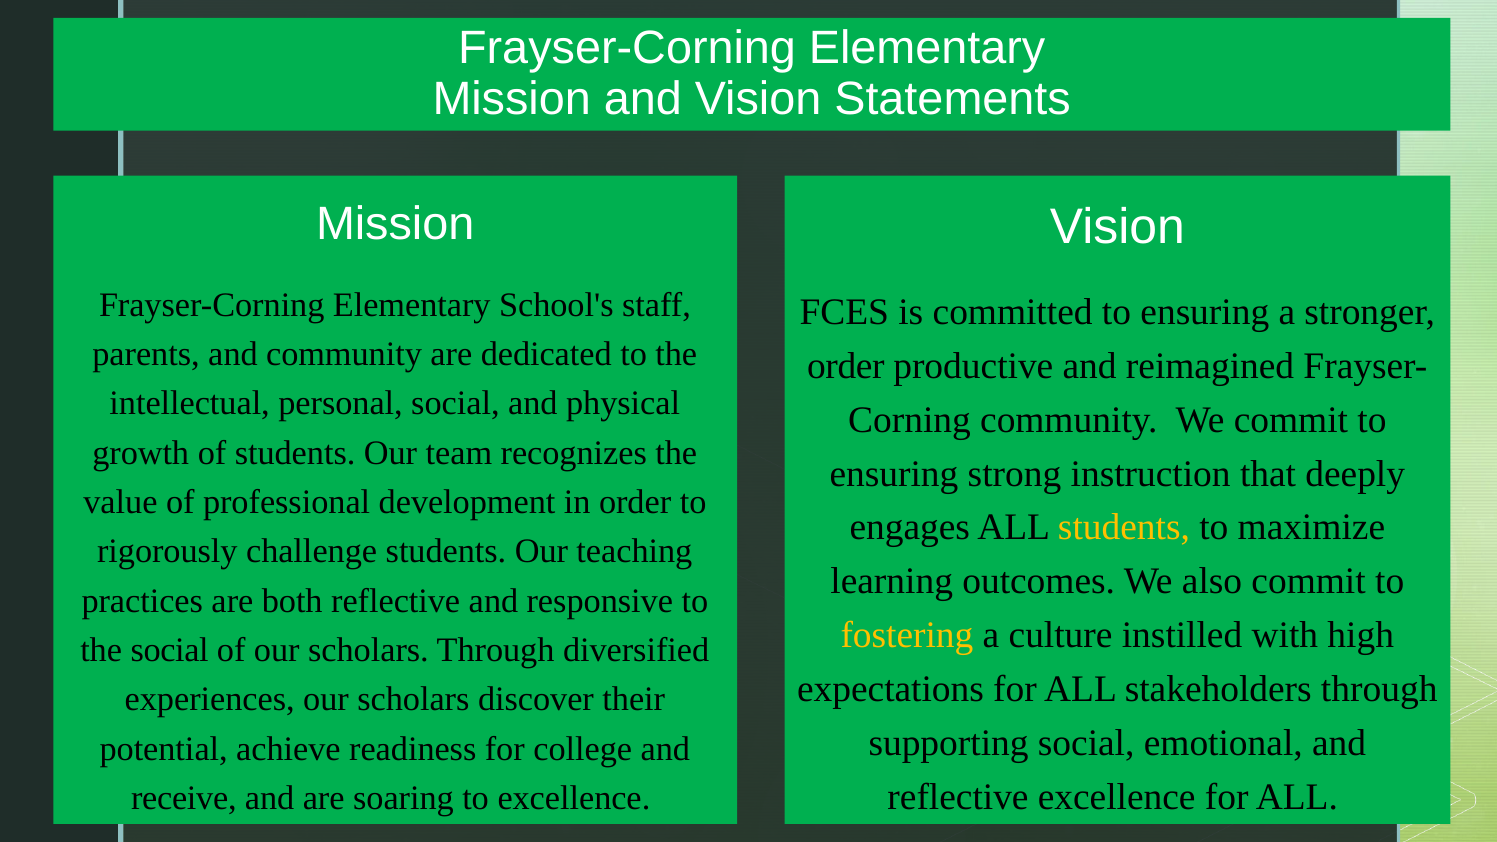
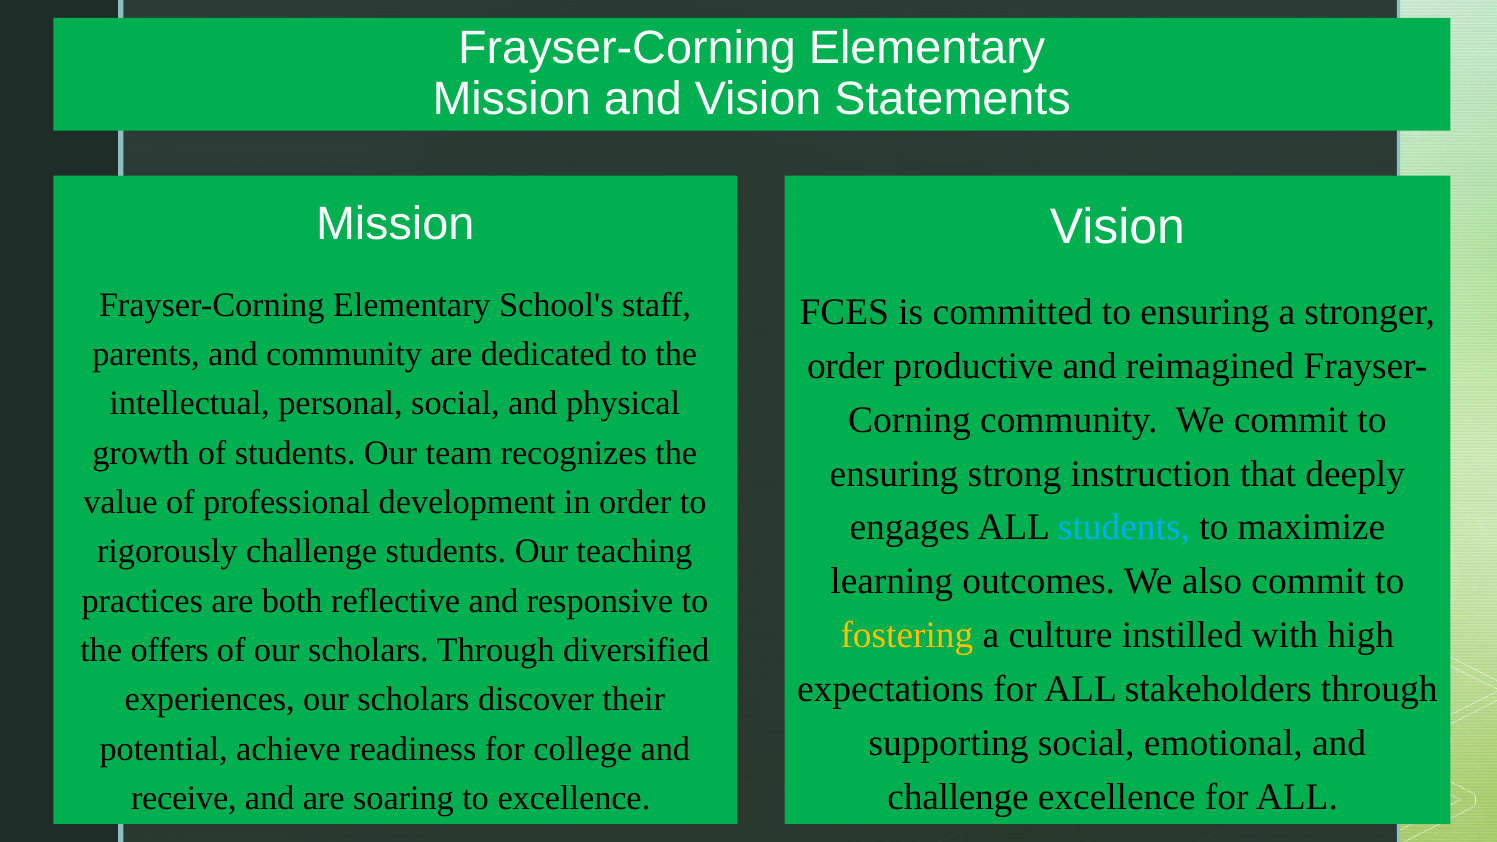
students at (1124, 528) colour: yellow -> light blue
the social: social -> offers
reflective at (958, 797): reflective -> challenge
